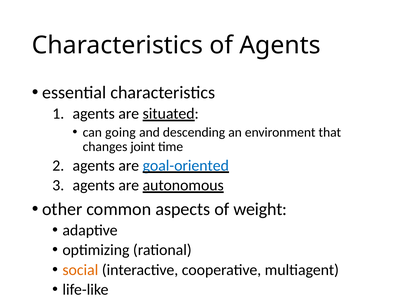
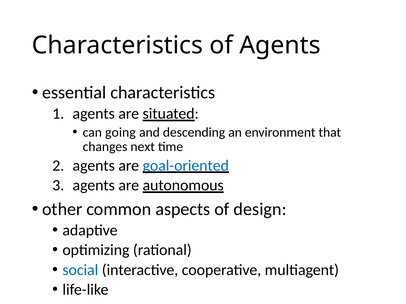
joint: joint -> next
weight: weight -> design
social colour: orange -> blue
